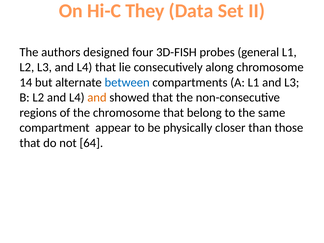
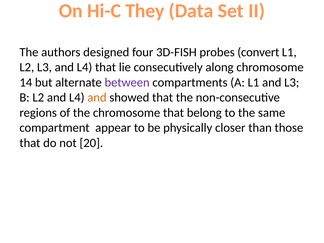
general: general -> convert
between colour: blue -> purple
64: 64 -> 20
